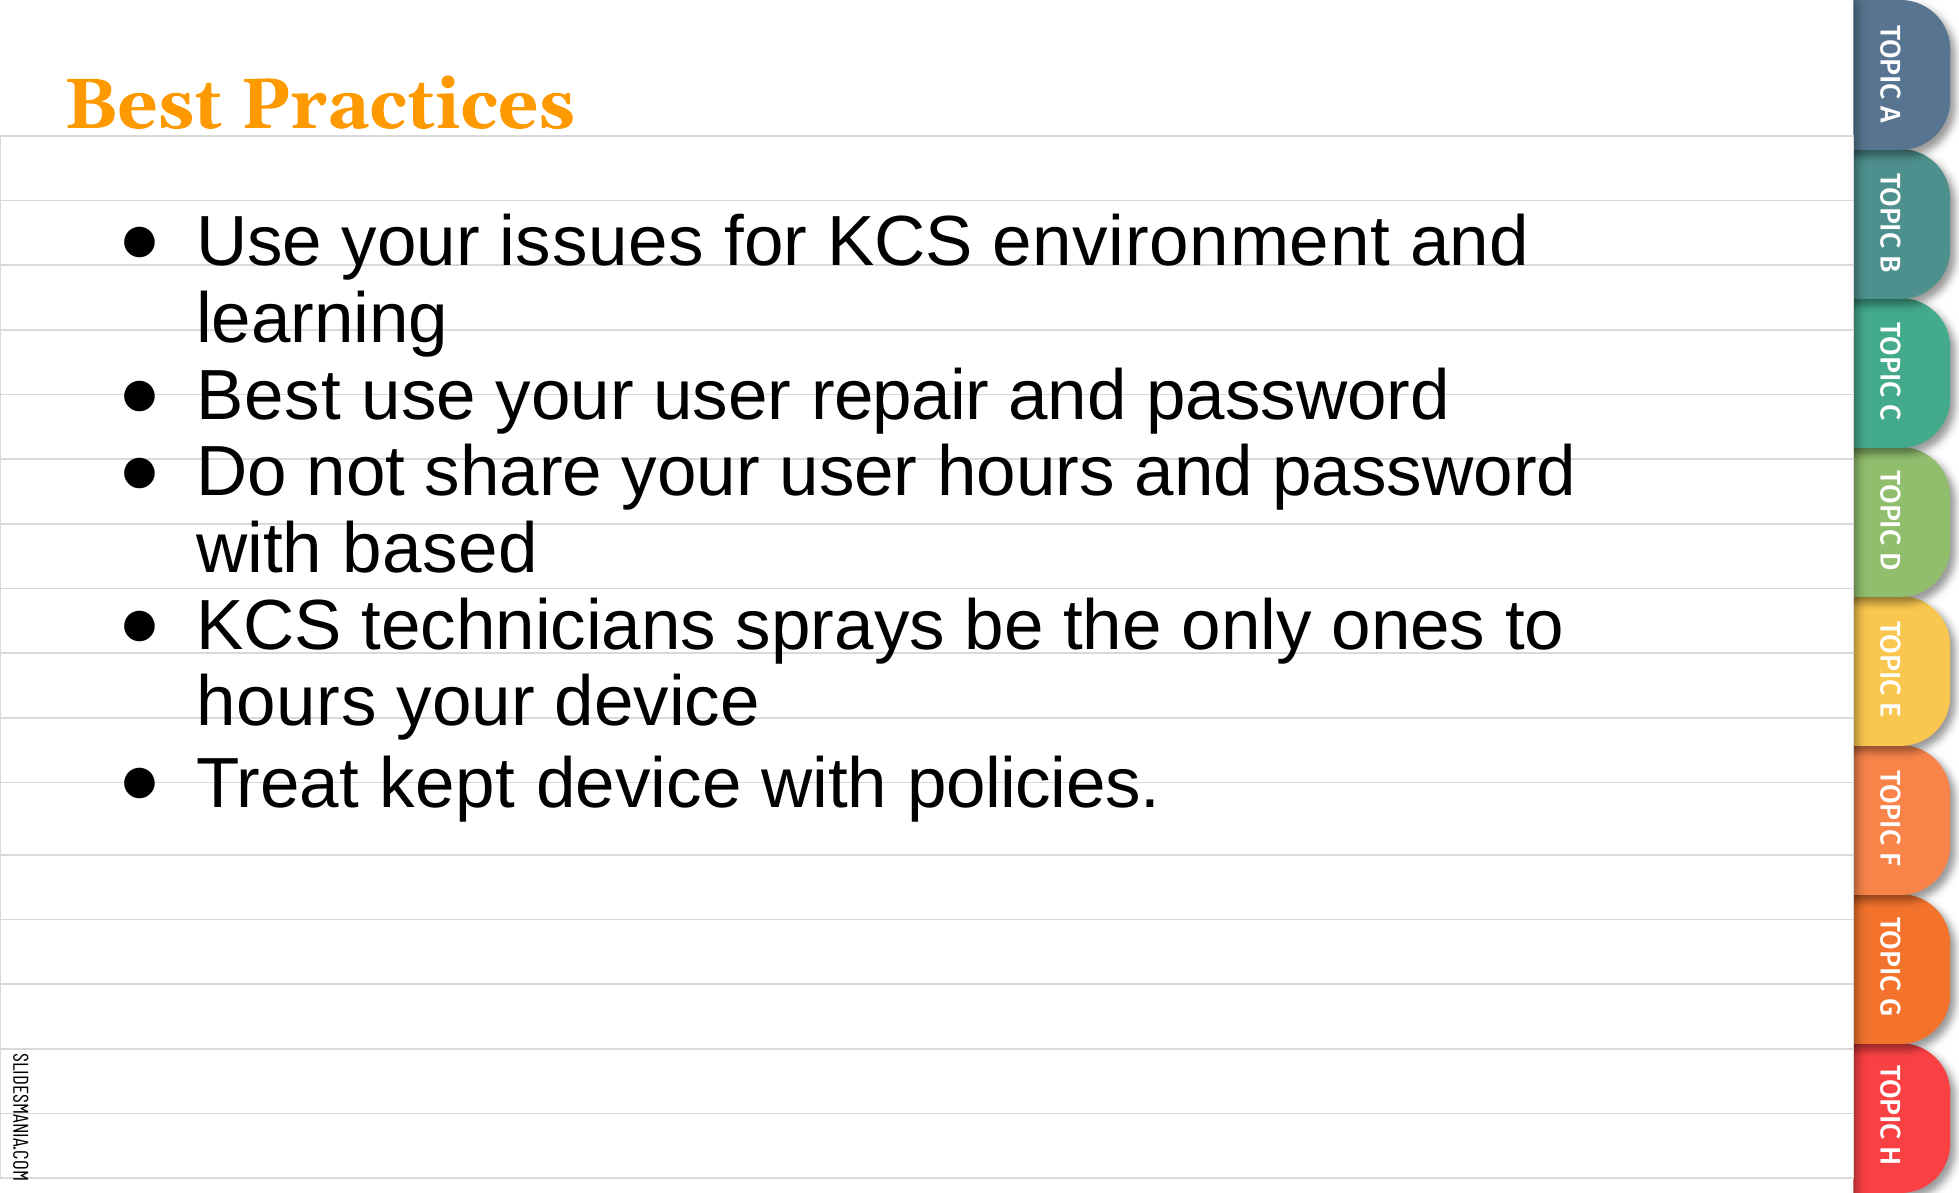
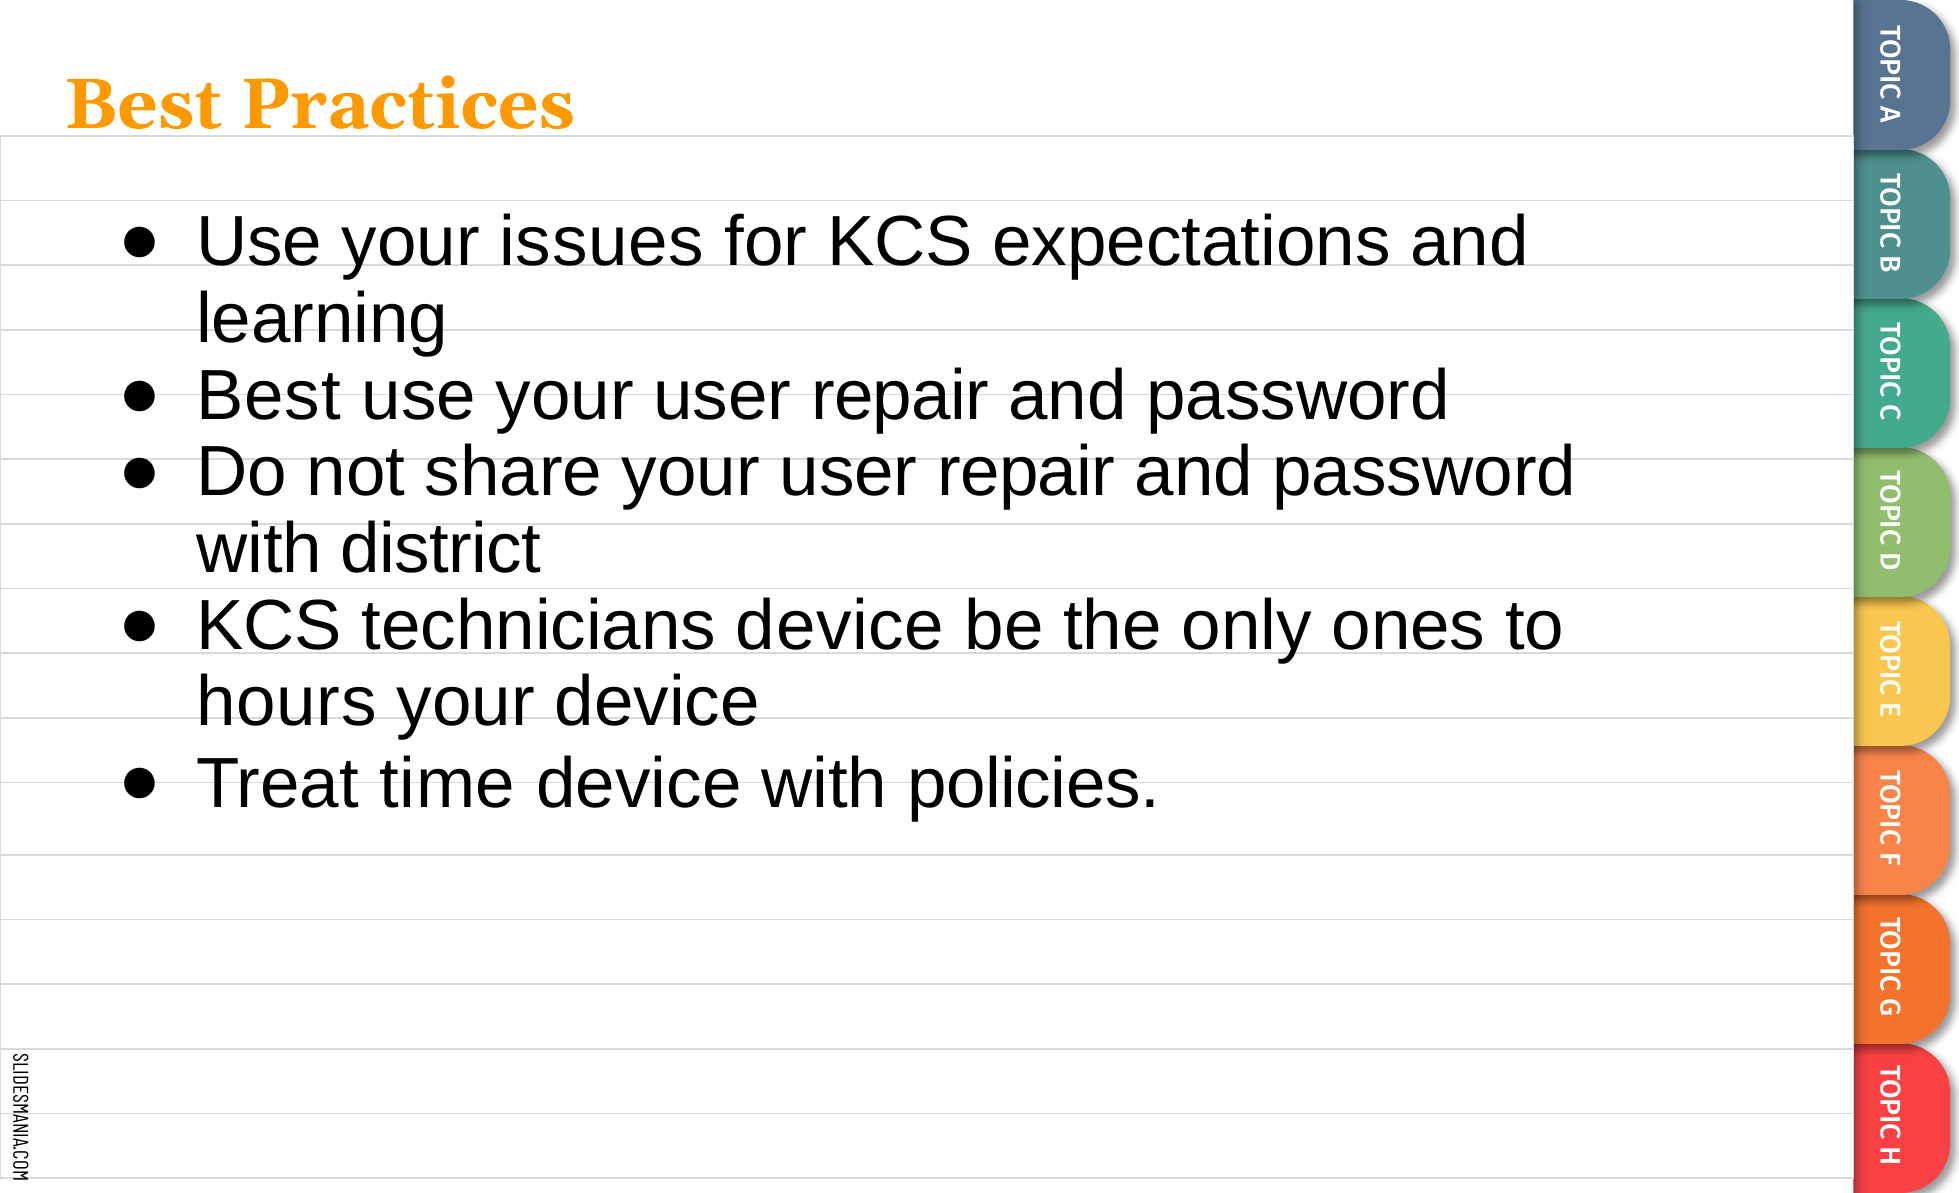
environment: environment -> expectations
share your user hours: hours -> repair
based: based -> district
technicians sprays: sprays -> device
kept: kept -> time
